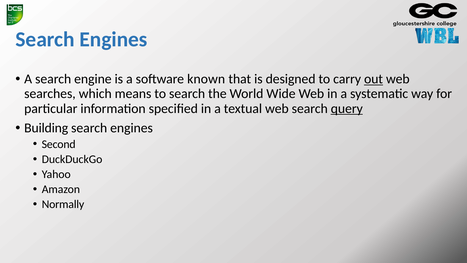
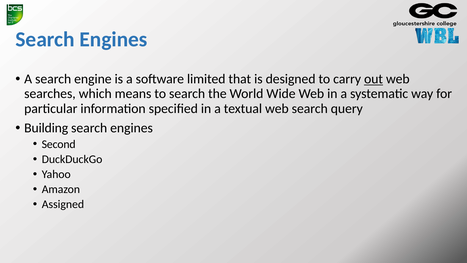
known: known -> limited
query underline: present -> none
Normally: Normally -> Assigned
